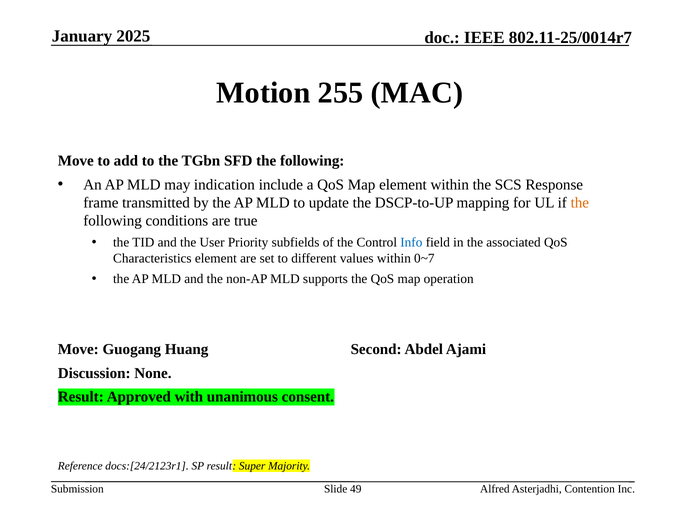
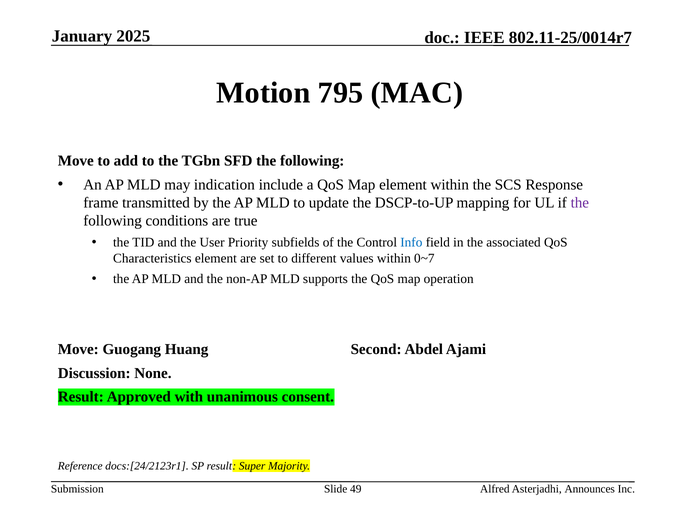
255: 255 -> 795
the at (580, 203) colour: orange -> purple
Contention: Contention -> Announces
